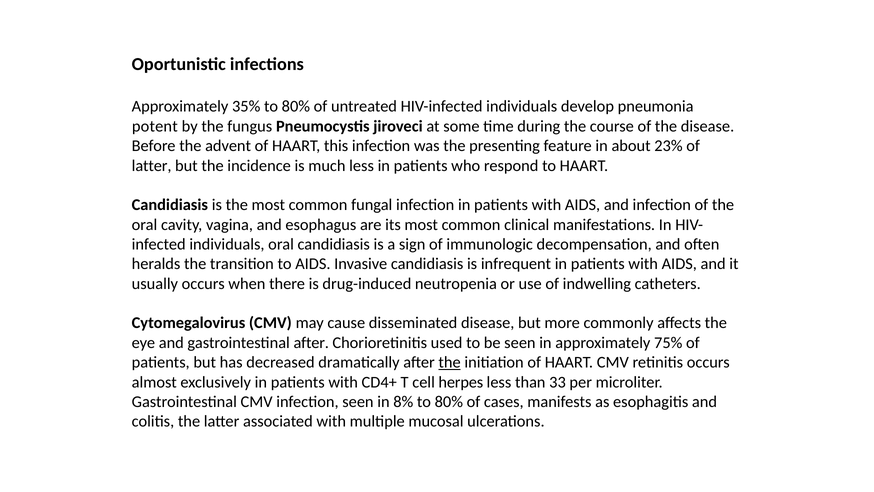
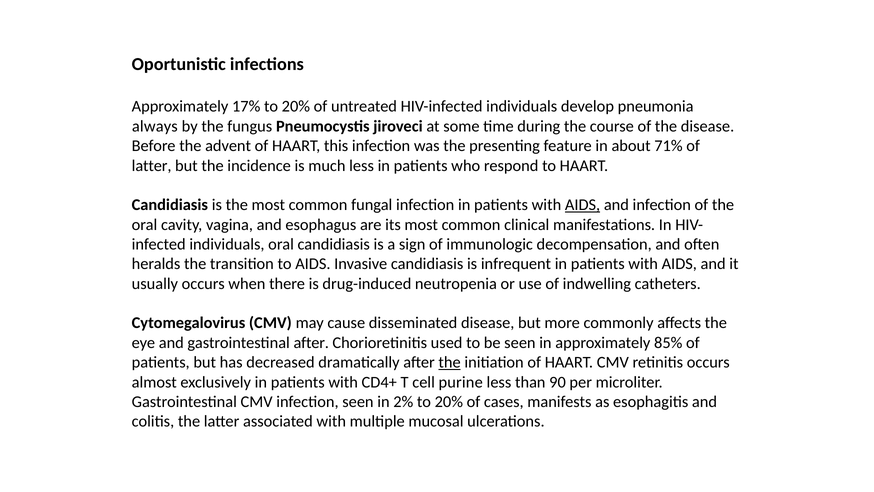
35%: 35% -> 17%
80% at (296, 106): 80% -> 20%
potent: potent -> always
23%: 23% -> 71%
AIDS at (583, 205) underline: none -> present
75%: 75% -> 85%
herpes: herpes -> purine
33: 33 -> 90
8%: 8% -> 2%
80% at (449, 401): 80% -> 20%
